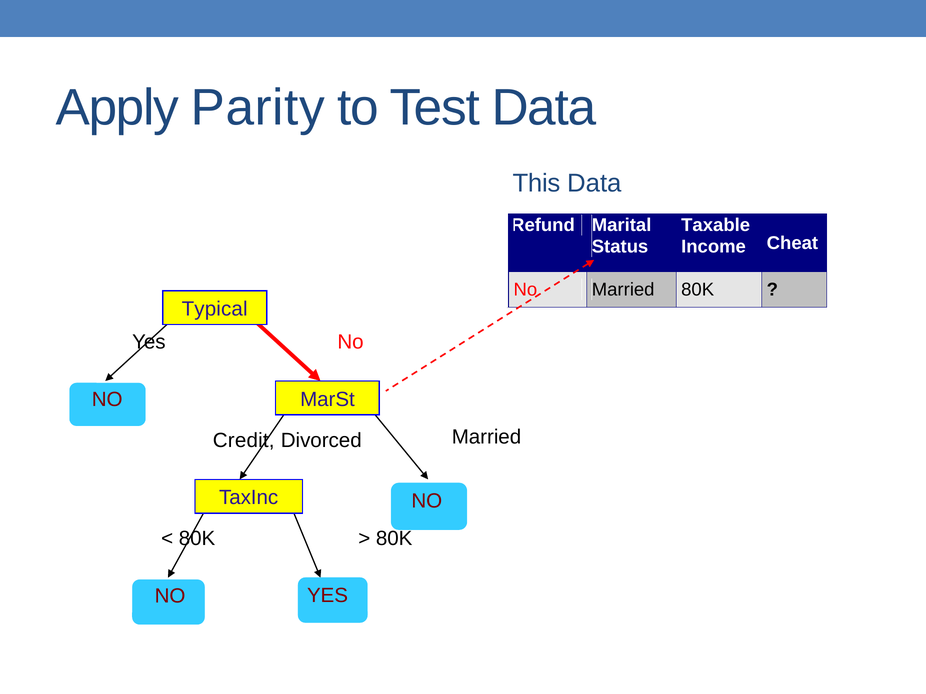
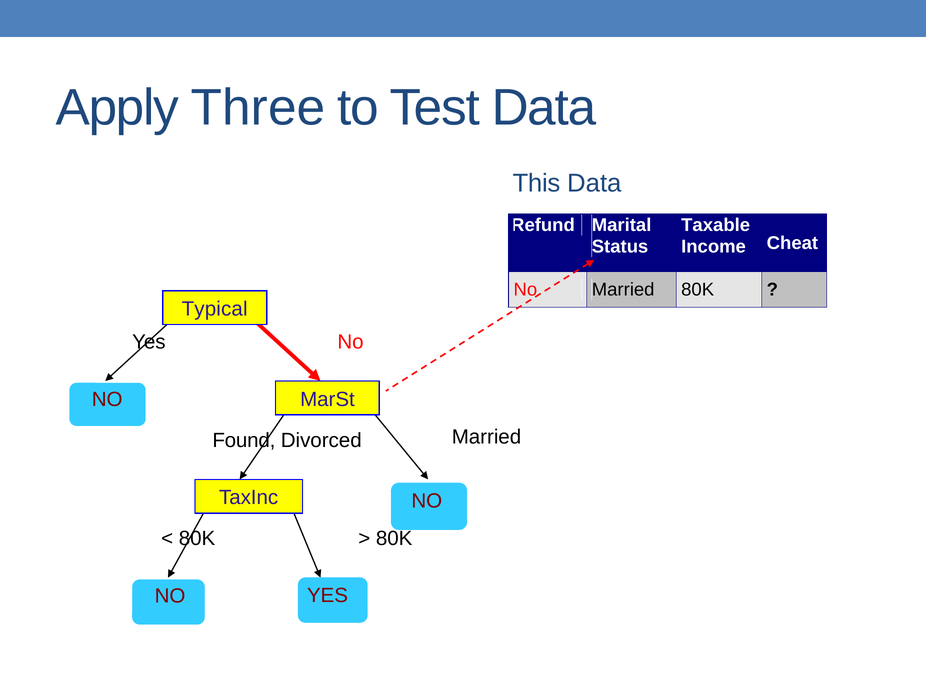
Parity: Parity -> Three
Credit: Credit -> Found
